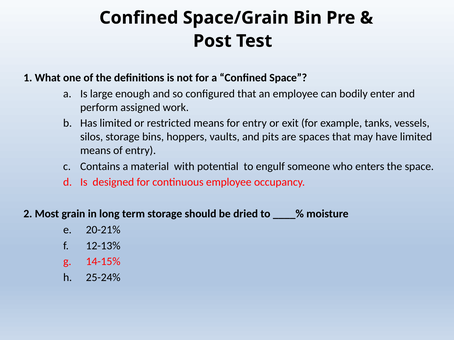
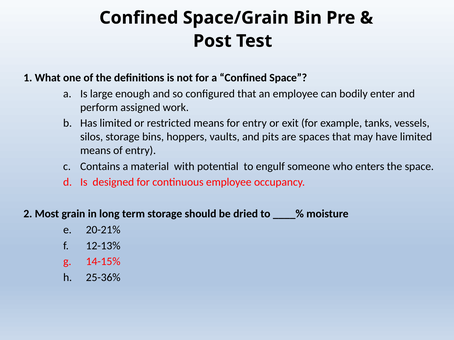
25-24%: 25-24% -> 25-36%
